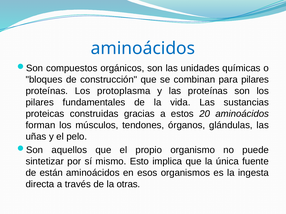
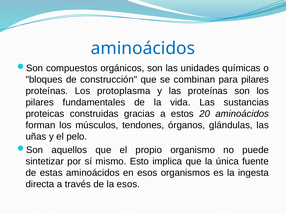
están: están -> estas
la otras: otras -> esos
